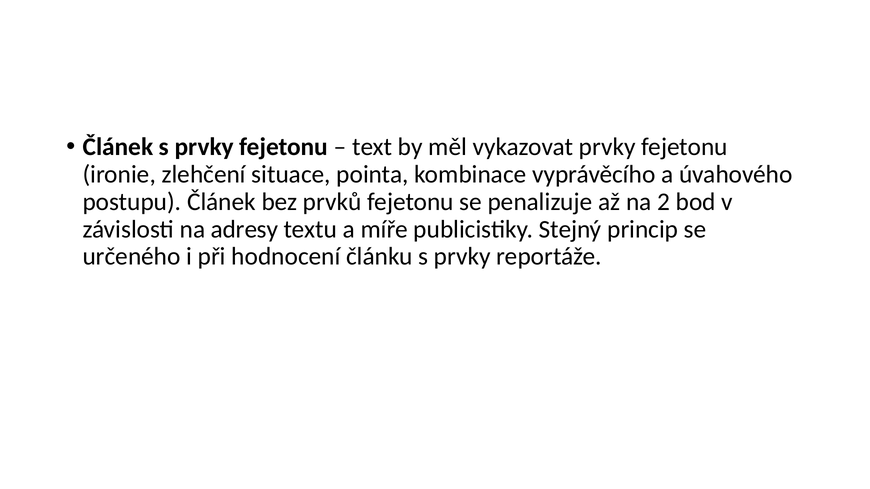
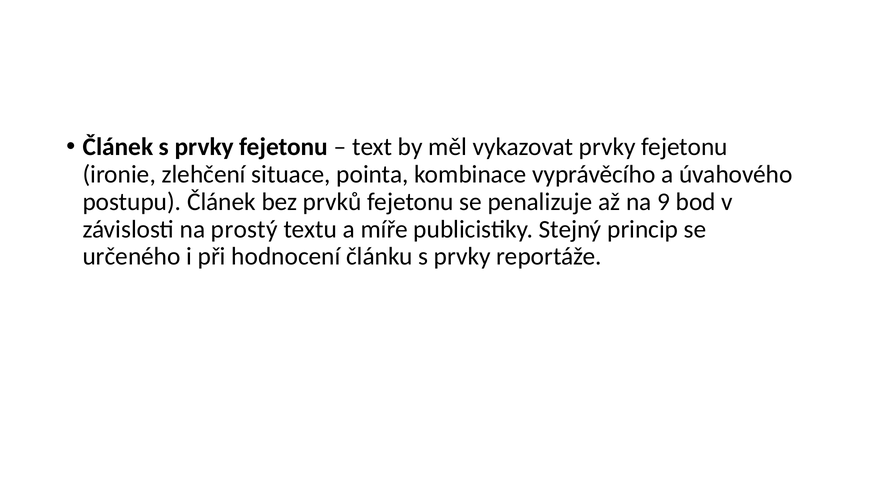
2: 2 -> 9
adresy: adresy -> prostý
